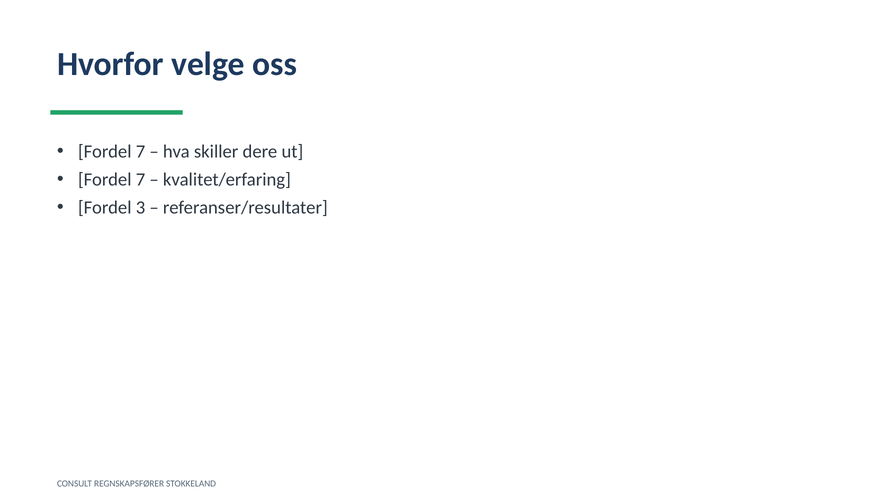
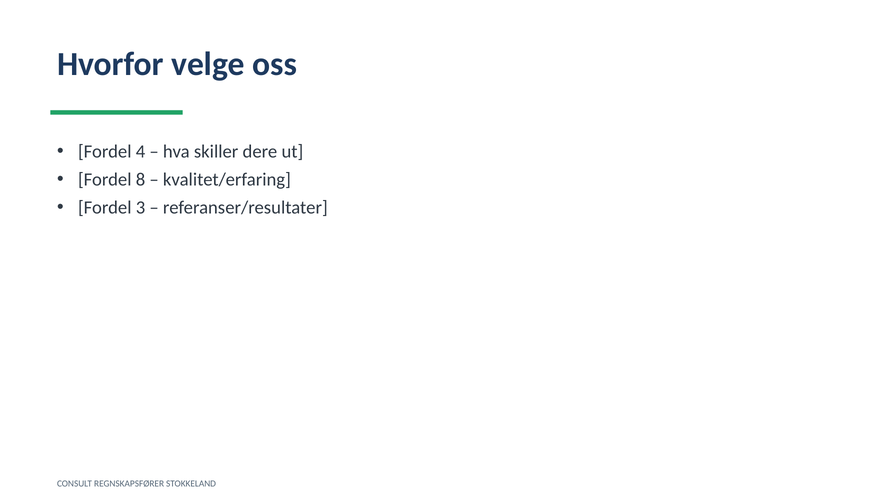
7 at (141, 152): 7 -> 4
7 at (141, 180): 7 -> 8
